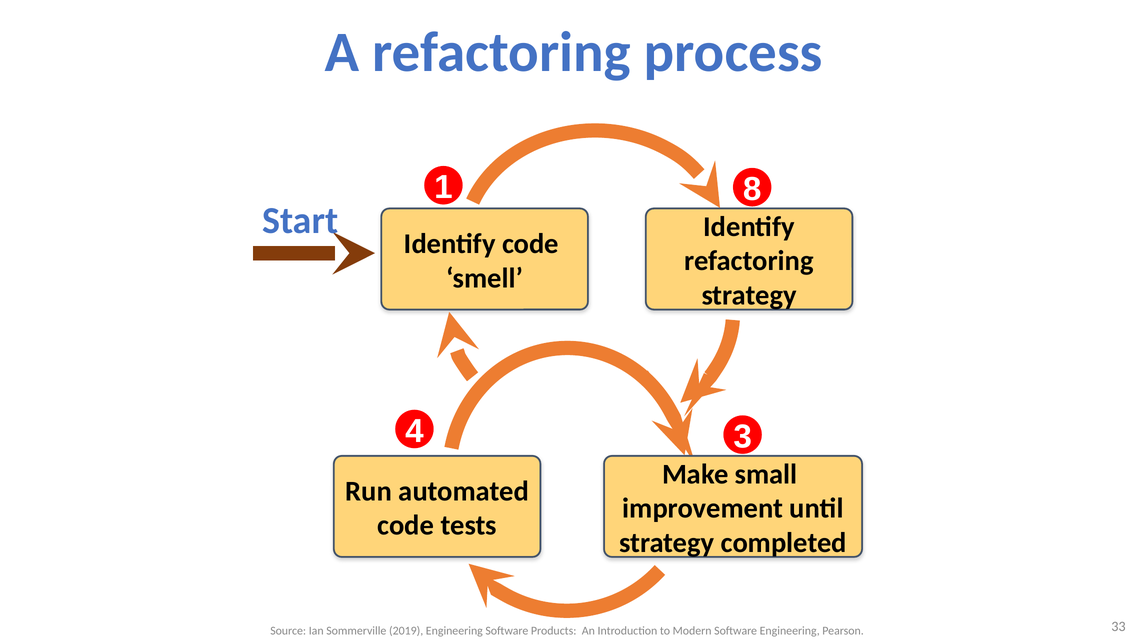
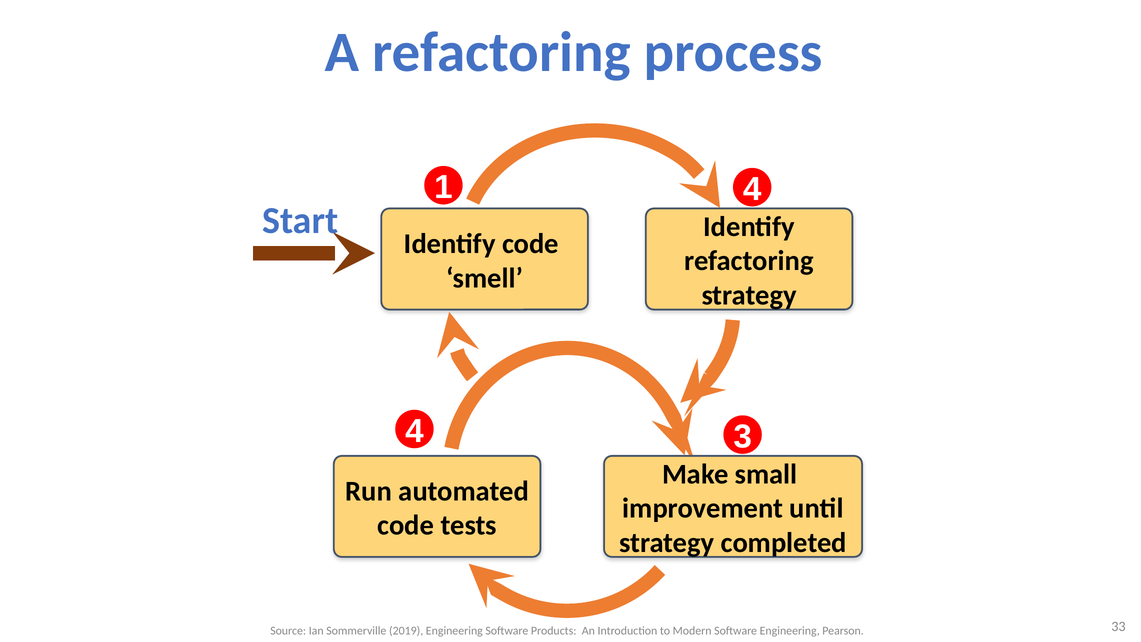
1 8: 8 -> 4
